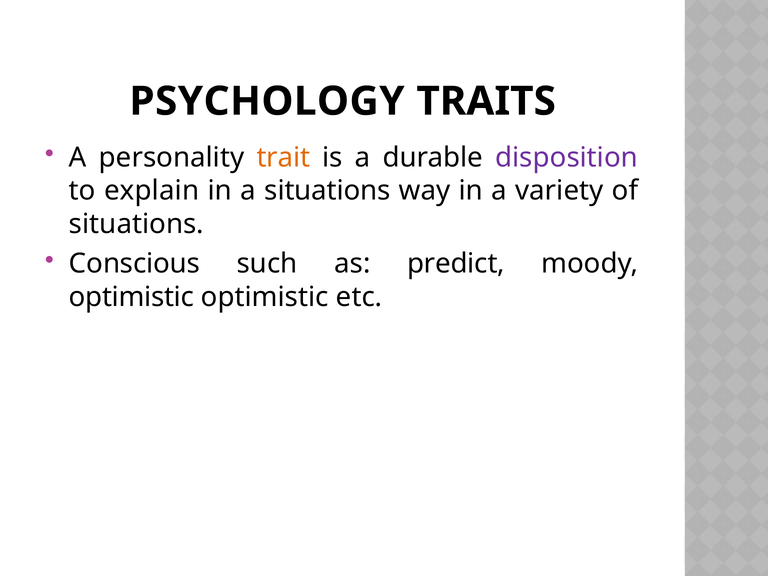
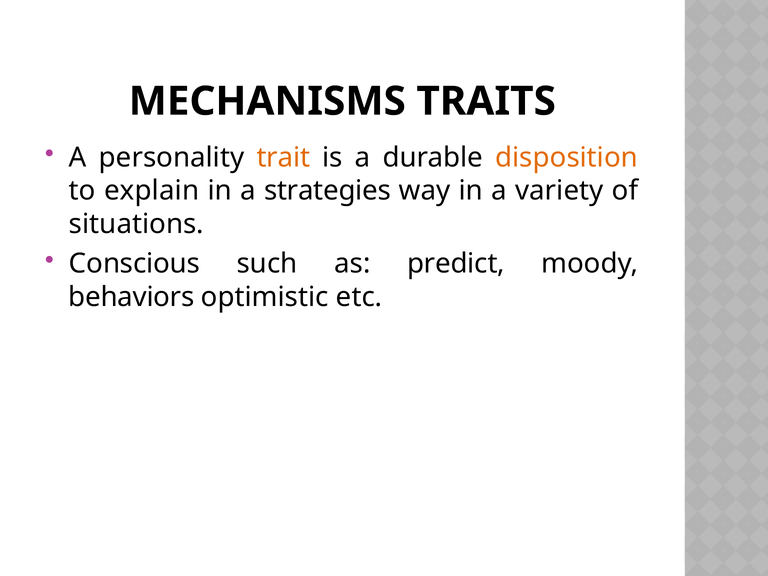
PSYCHOLOGY: PSYCHOLOGY -> MECHANISMS
disposition colour: purple -> orange
a situations: situations -> strategies
optimistic at (131, 297): optimistic -> behaviors
